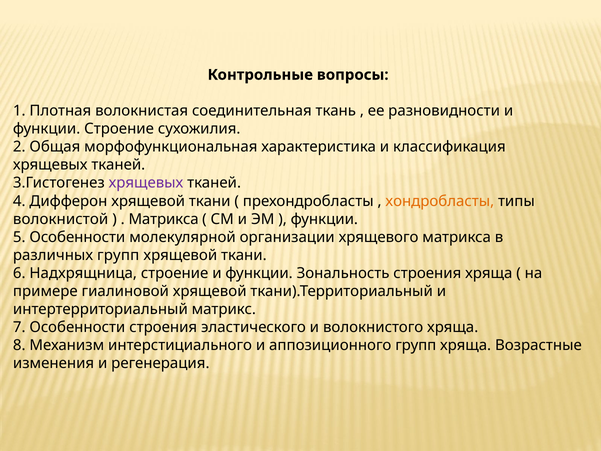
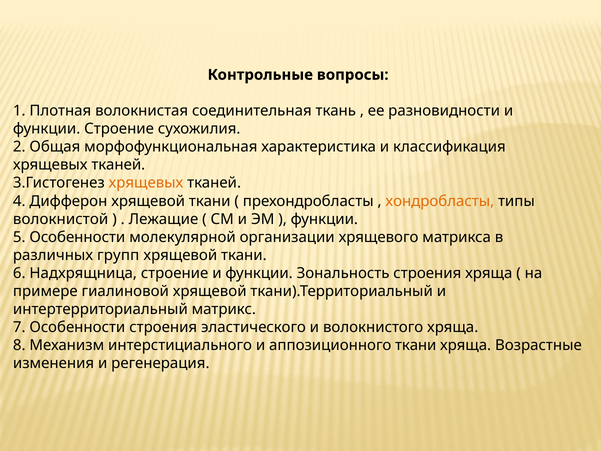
хрящевых at (146, 183) colour: purple -> orange
Матрикса at (164, 219): Матрикса -> Лежащие
аппозиционного групп: групп -> ткани
